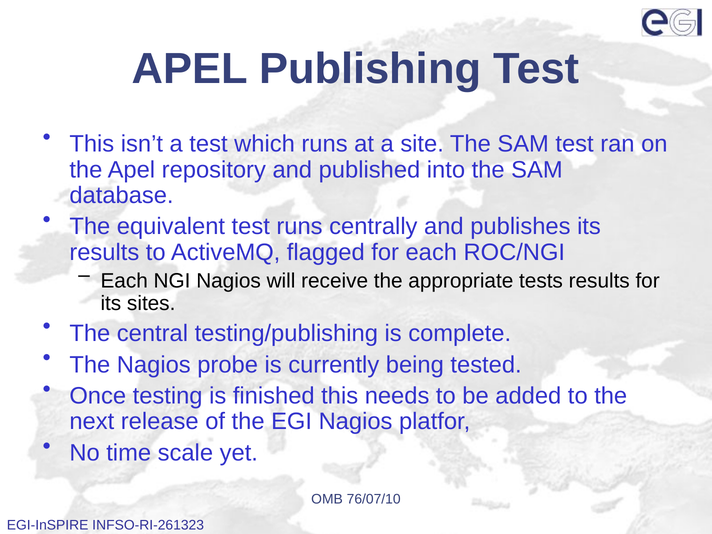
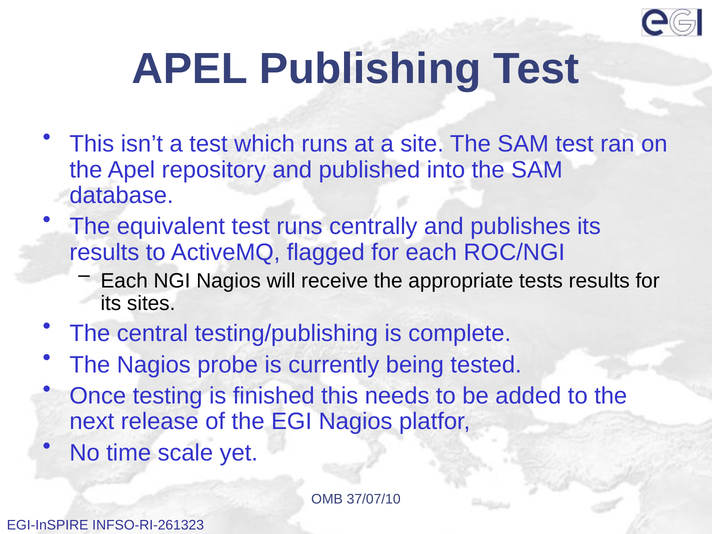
76/07/10: 76/07/10 -> 37/07/10
